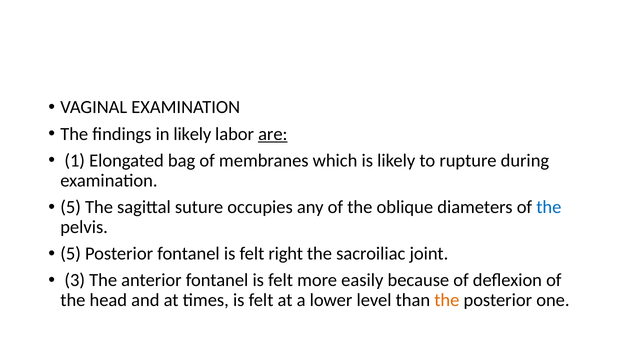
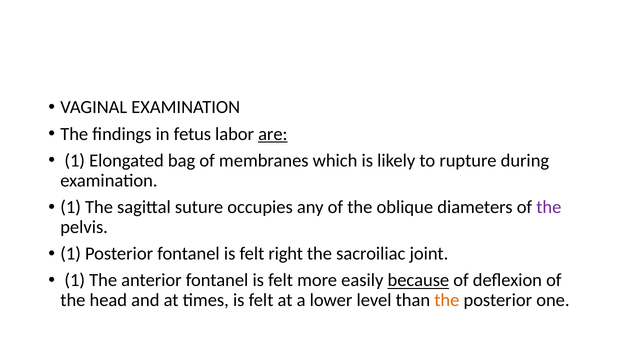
in likely: likely -> fetus
5 at (71, 207): 5 -> 1
the at (549, 207) colour: blue -> purple
5 at (71, 254): 5 -> 1
3 at (75, 280): 3 -> 1
because underline: none -> present
